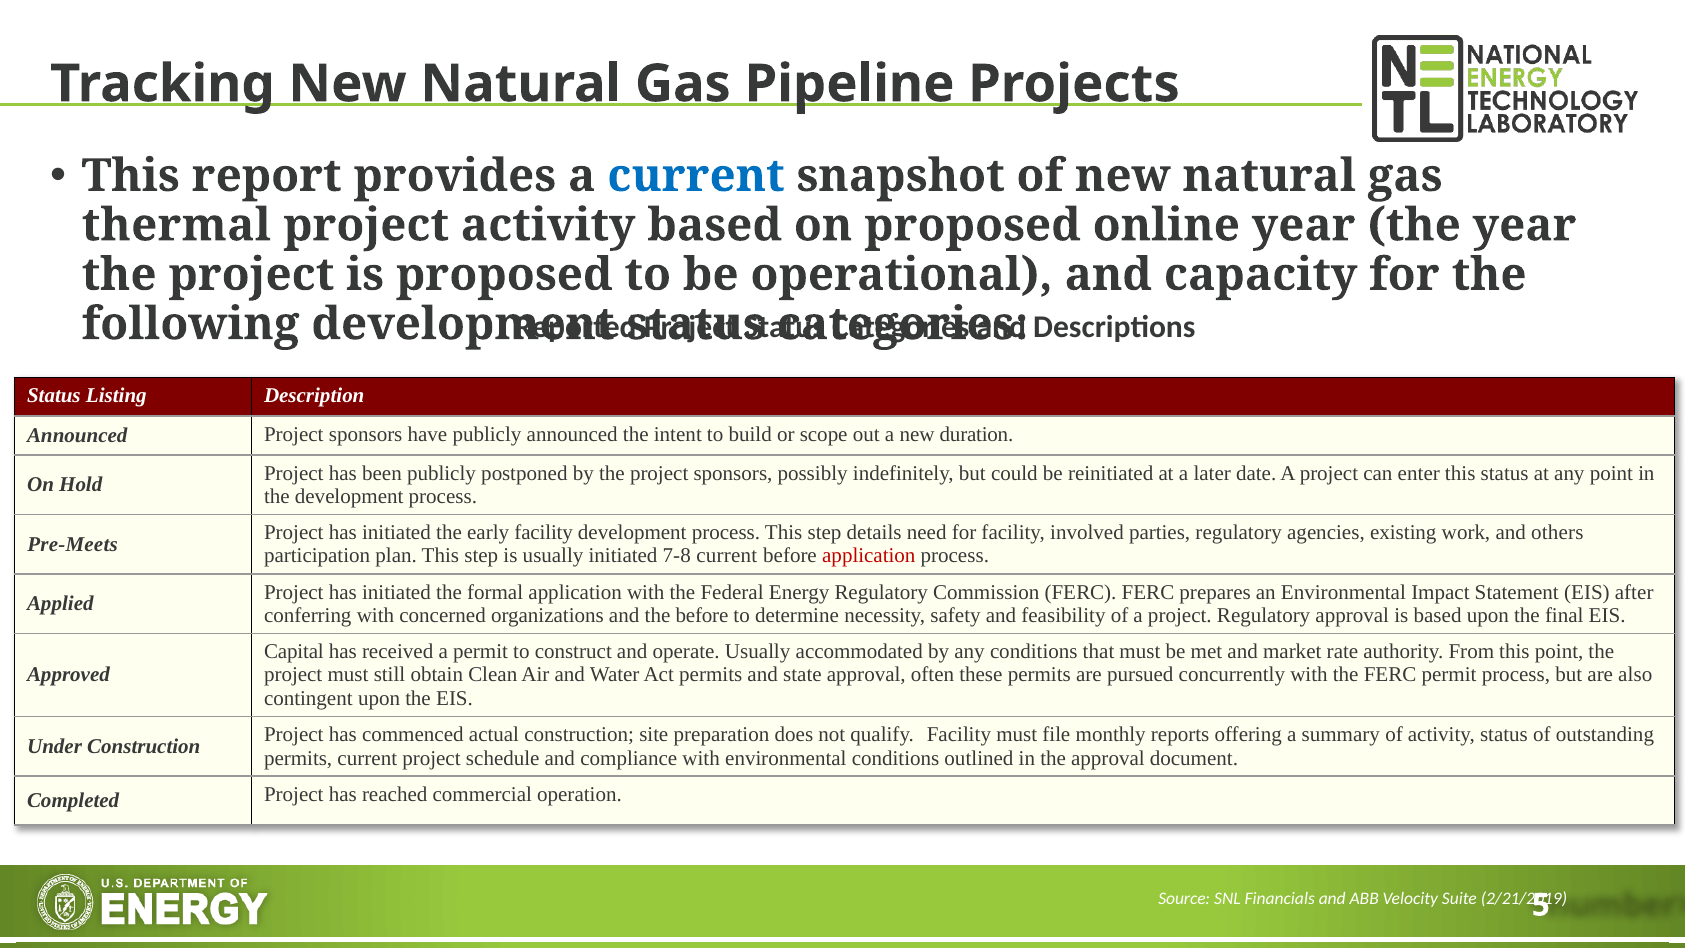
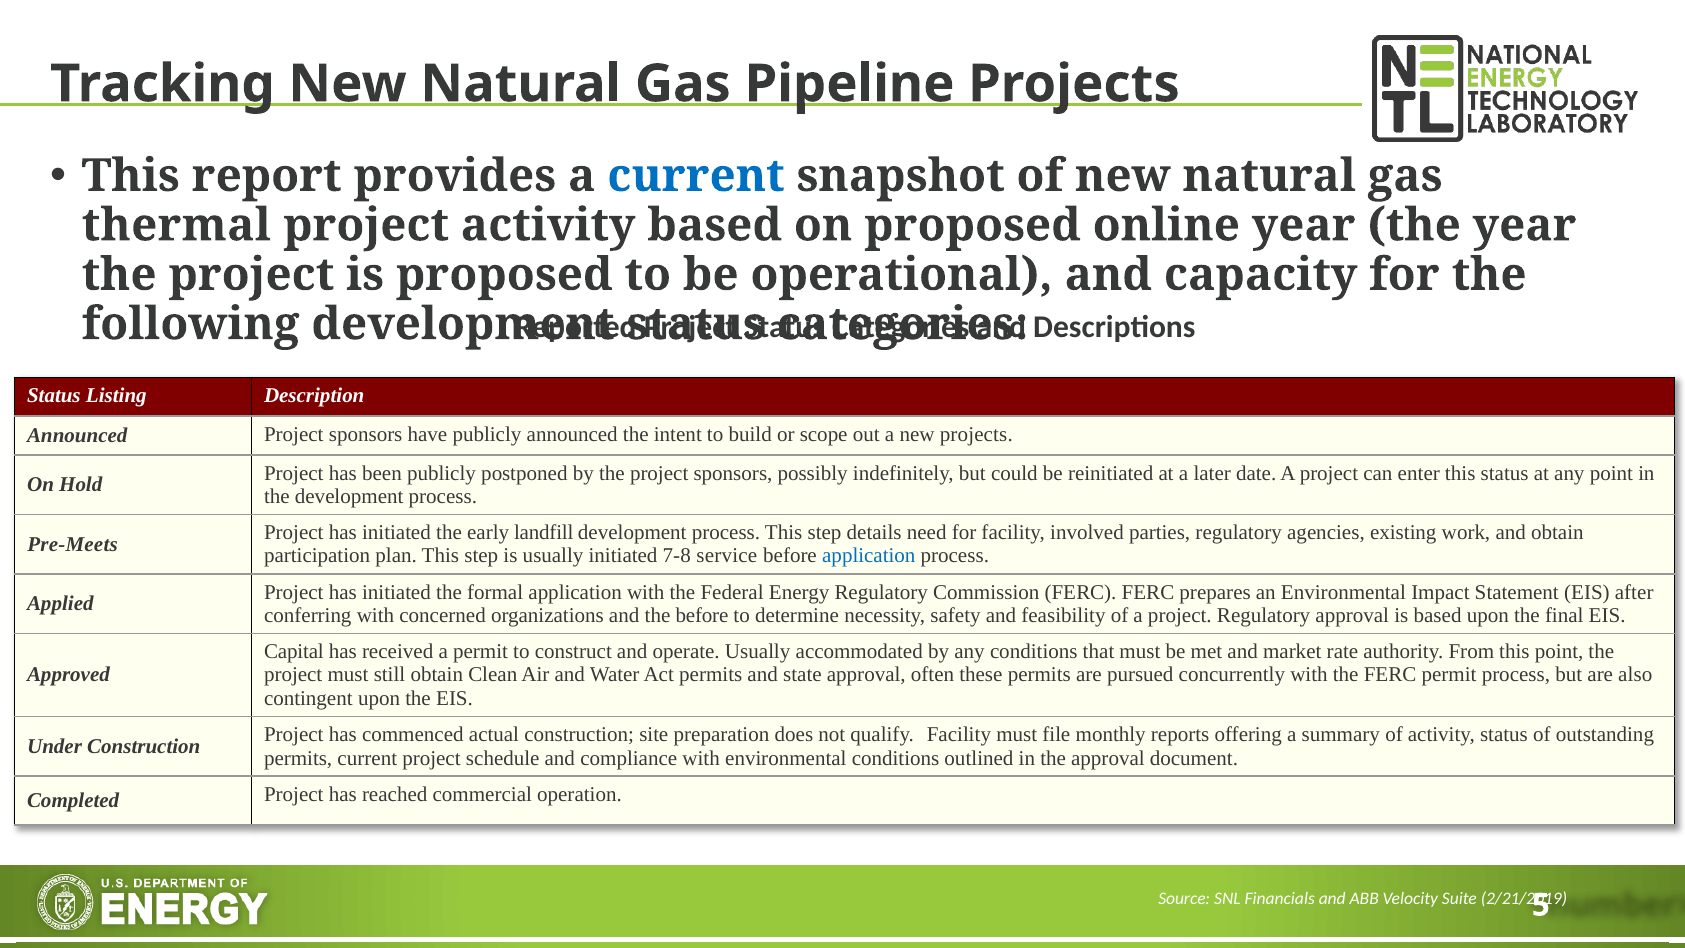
new duration: duration -> projects
early facility: facility -> landfill
and others: others -> obtain
7-8 current: current -> service
application at (869, 556) colour: red -> blue
